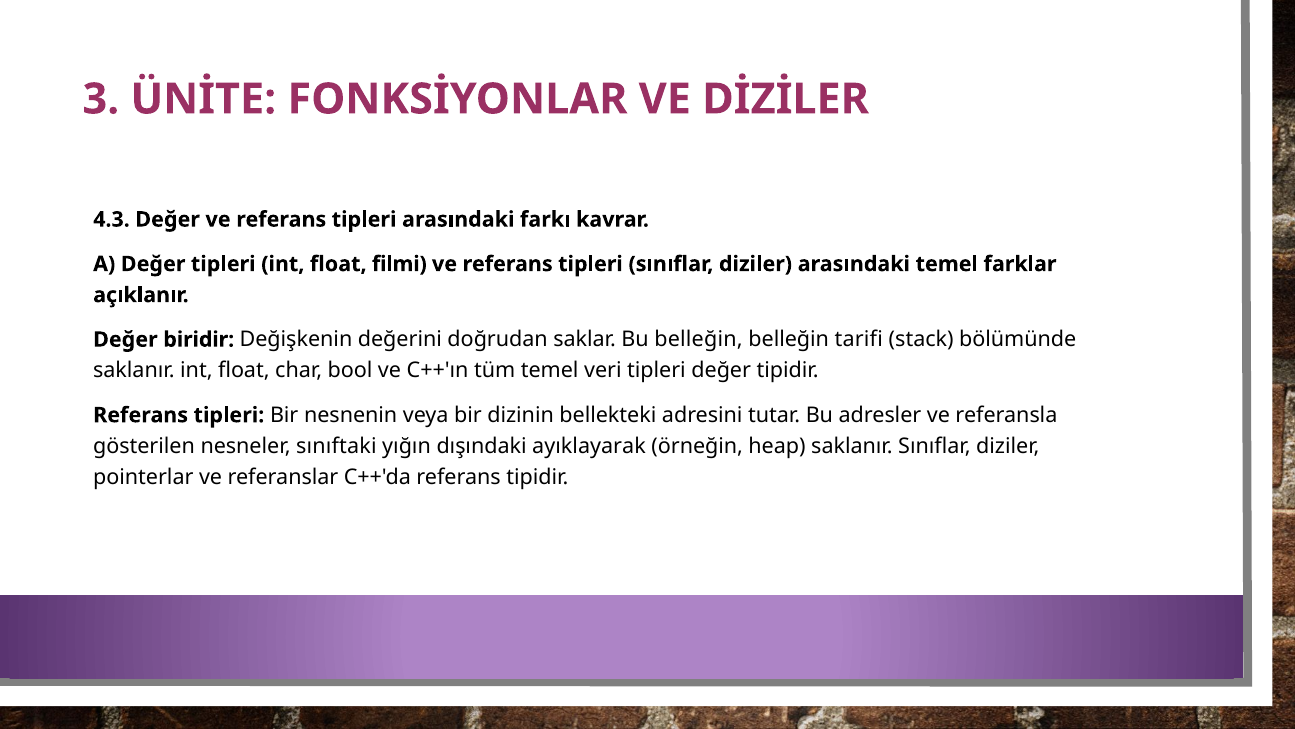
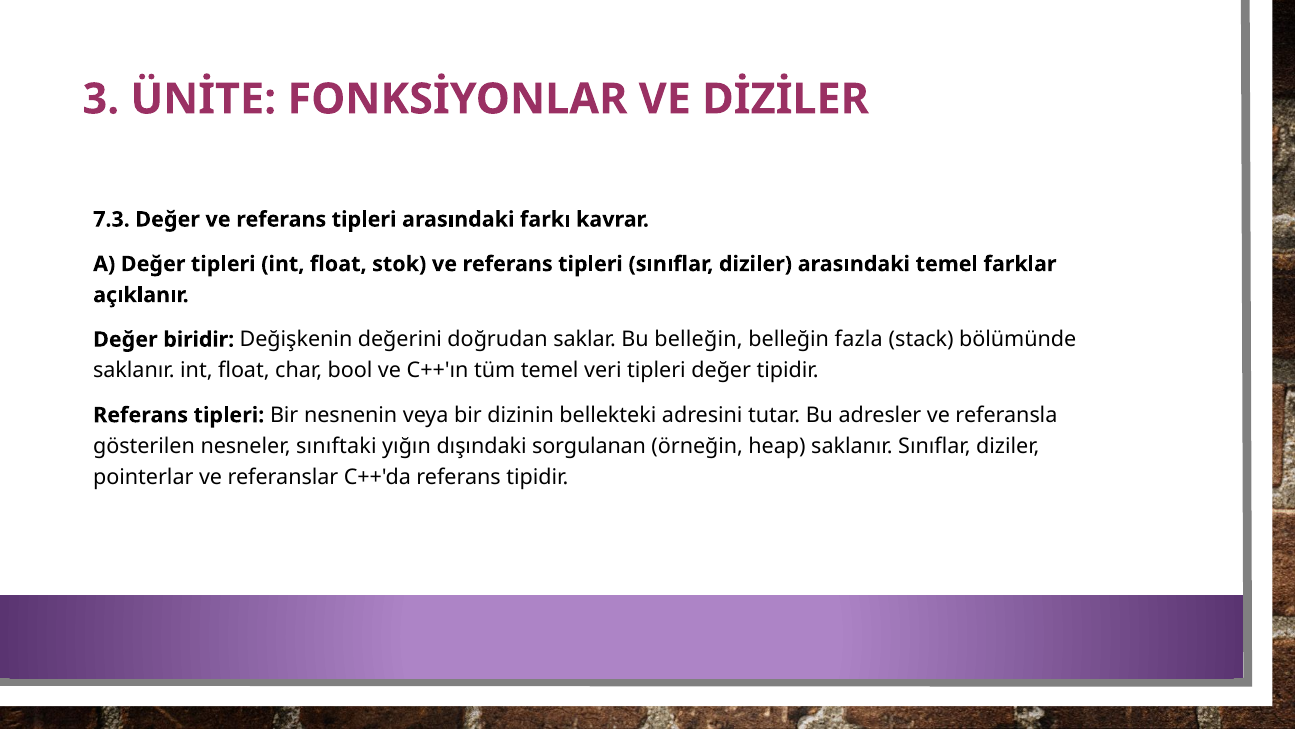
4.3: 4.3 -> 7.3
filmi: filmi -> stok
tarifi: tarifi -> fazla
ayıklayarak: ayıklayarak -> sorgulanan
